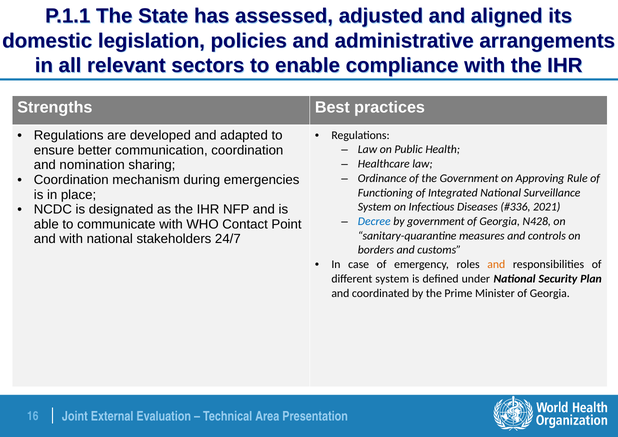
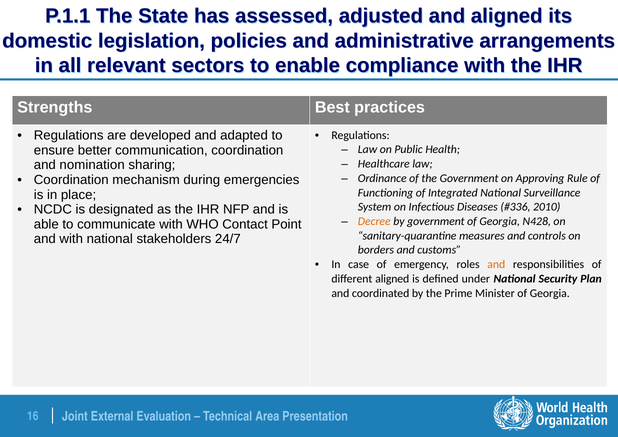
2021: 2021 -> 2010
Decree colour: blue -> orange
different system: system -> aligned
